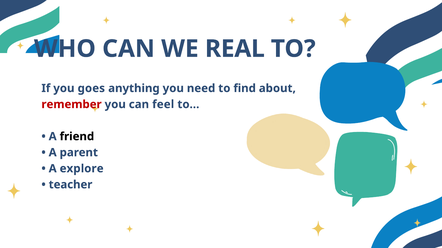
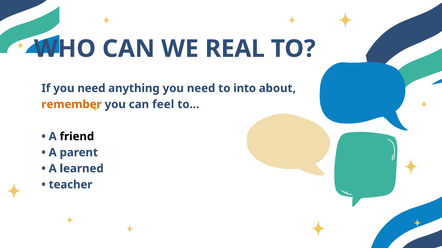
If you goes: goes -> need
find: find -> into
remember colour: red -> orange
explore: explore -> learned
